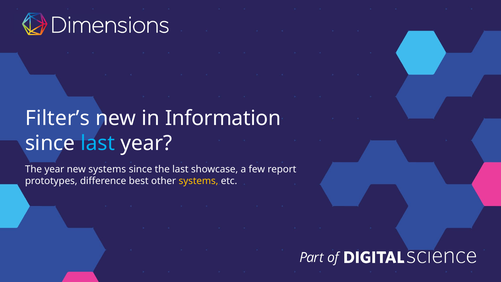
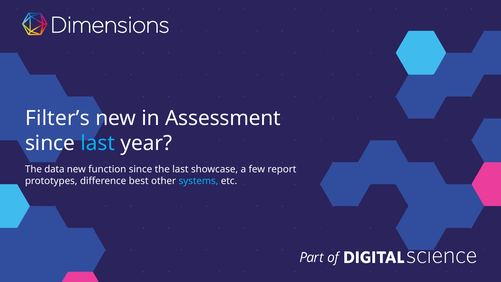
Information: Information -> Assessment
The year: year -> data
new systems: systems -> function
systems at (198, 181) colour: yellow -> light blue
